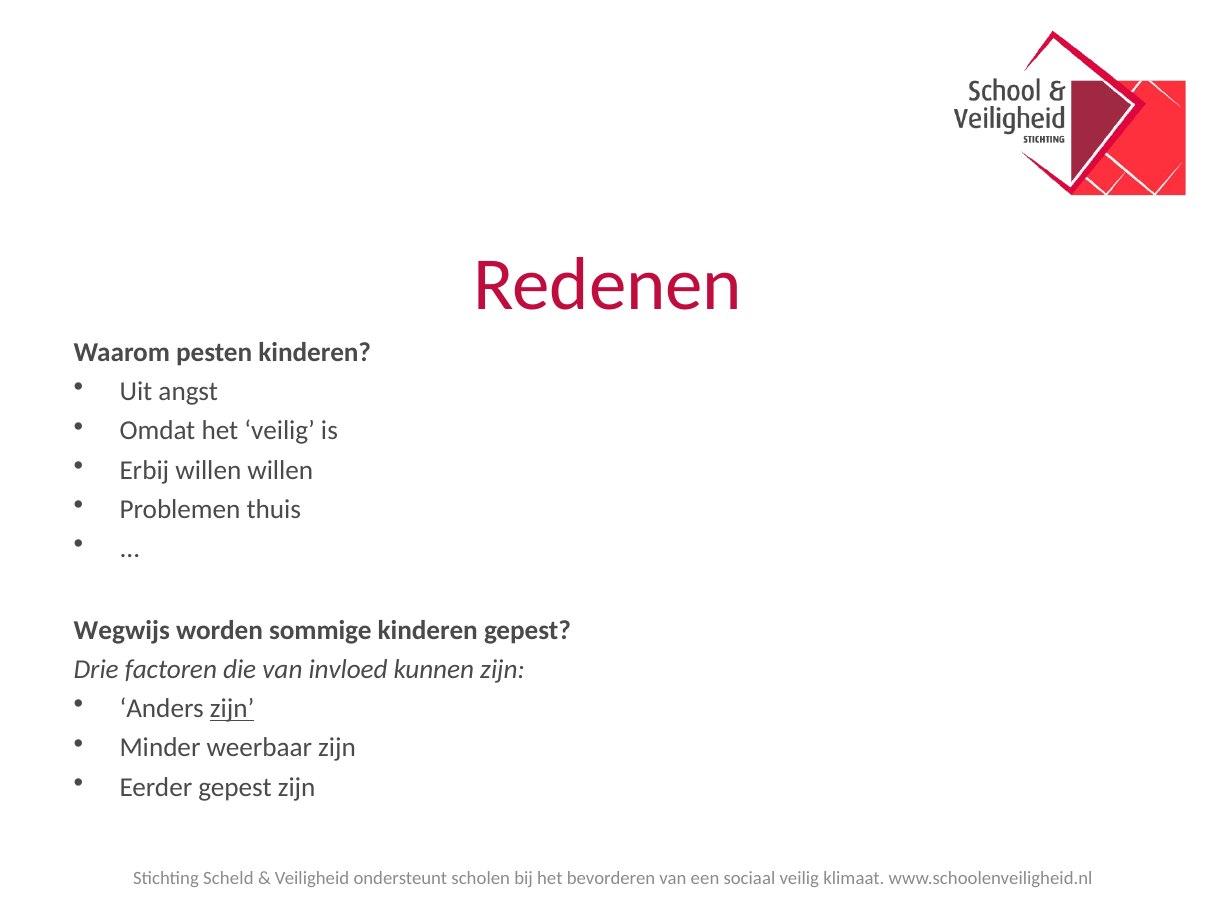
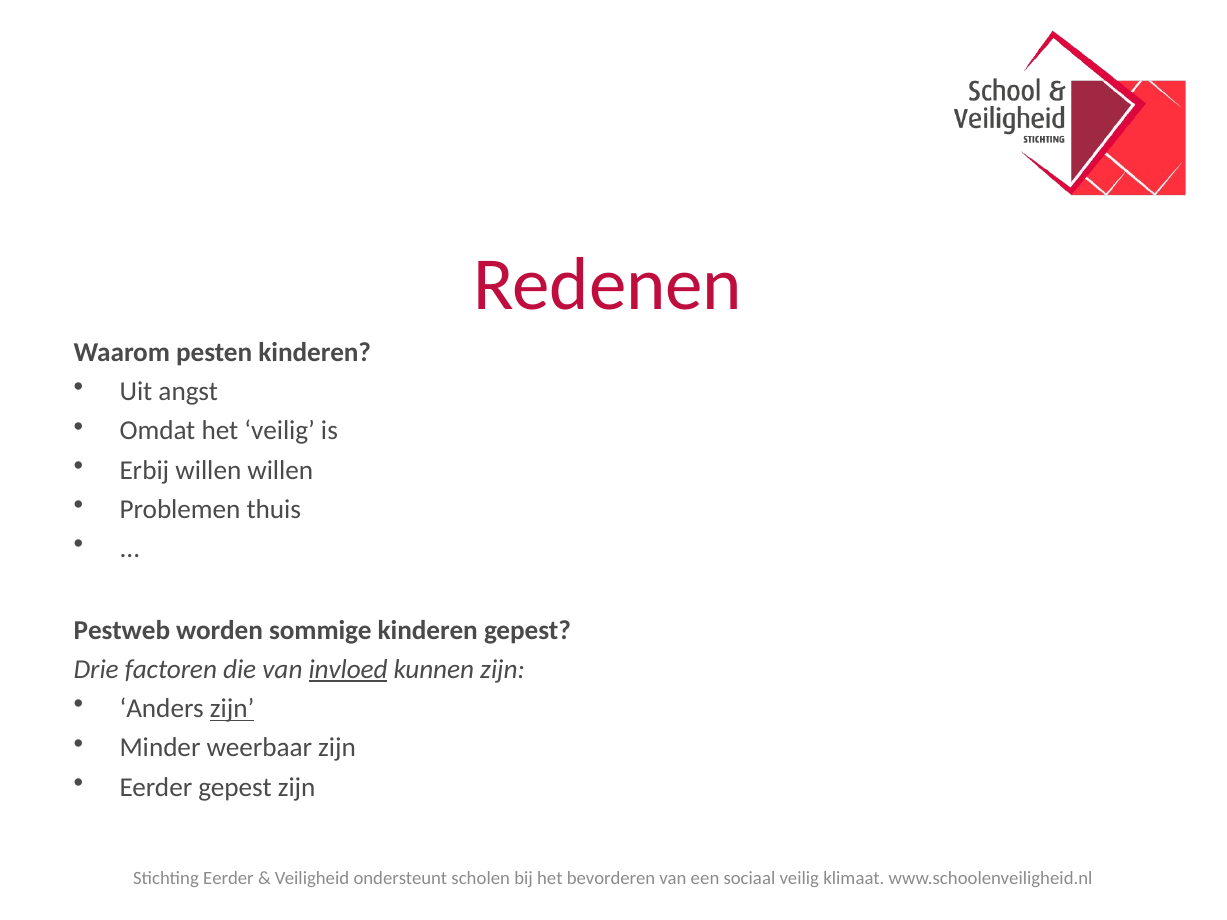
Wegwijs: Wegwijs -> Pestweb
invloed underline: none -> present
Stichting Scheld: Scheld -> Eerder
